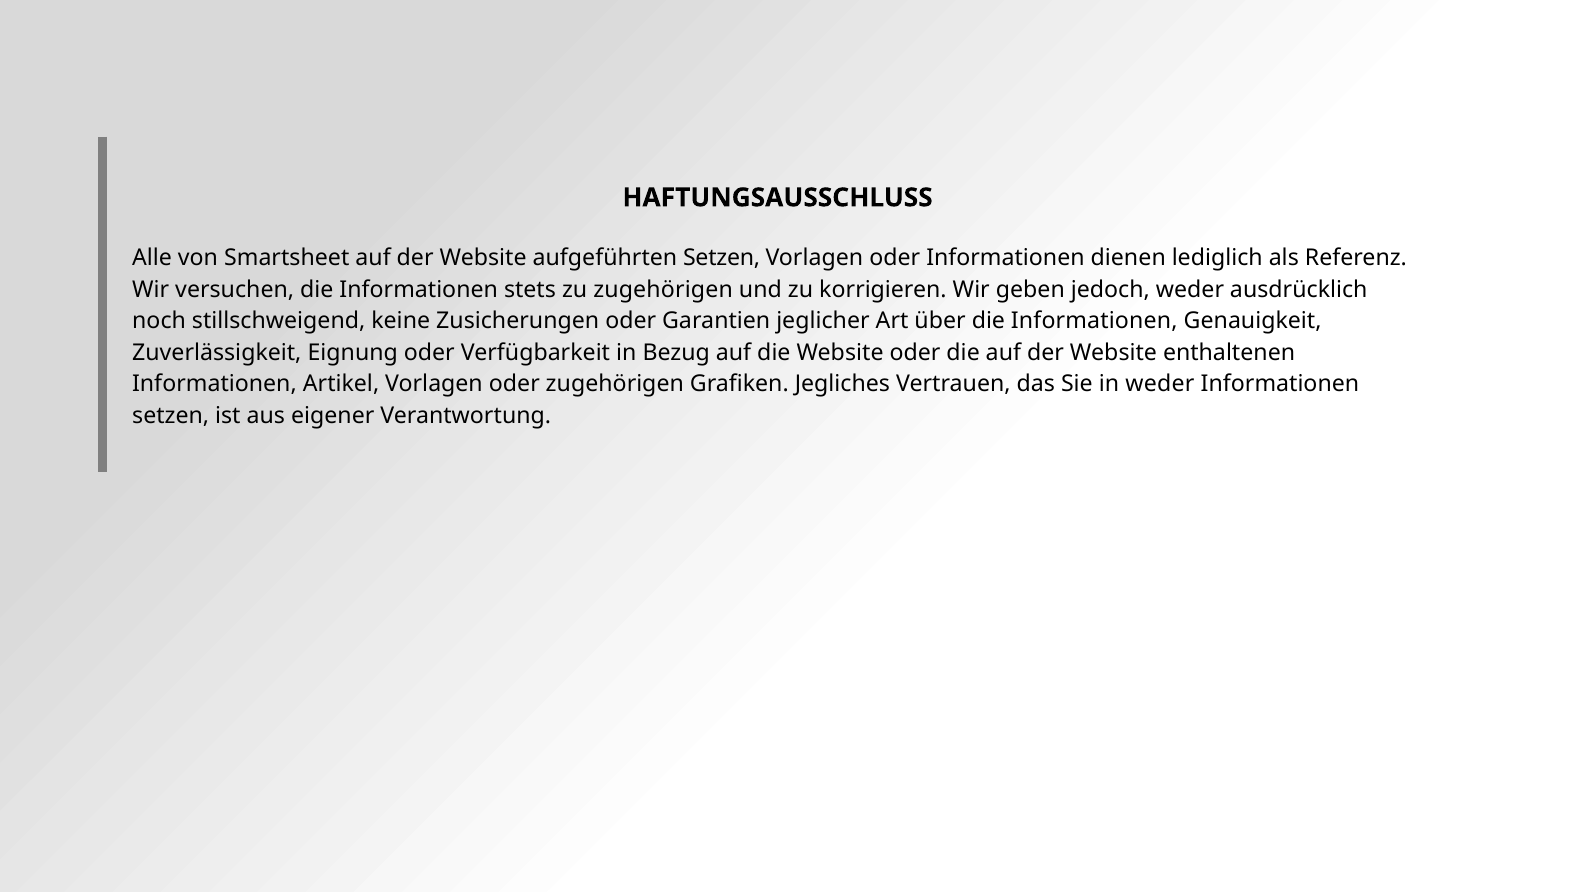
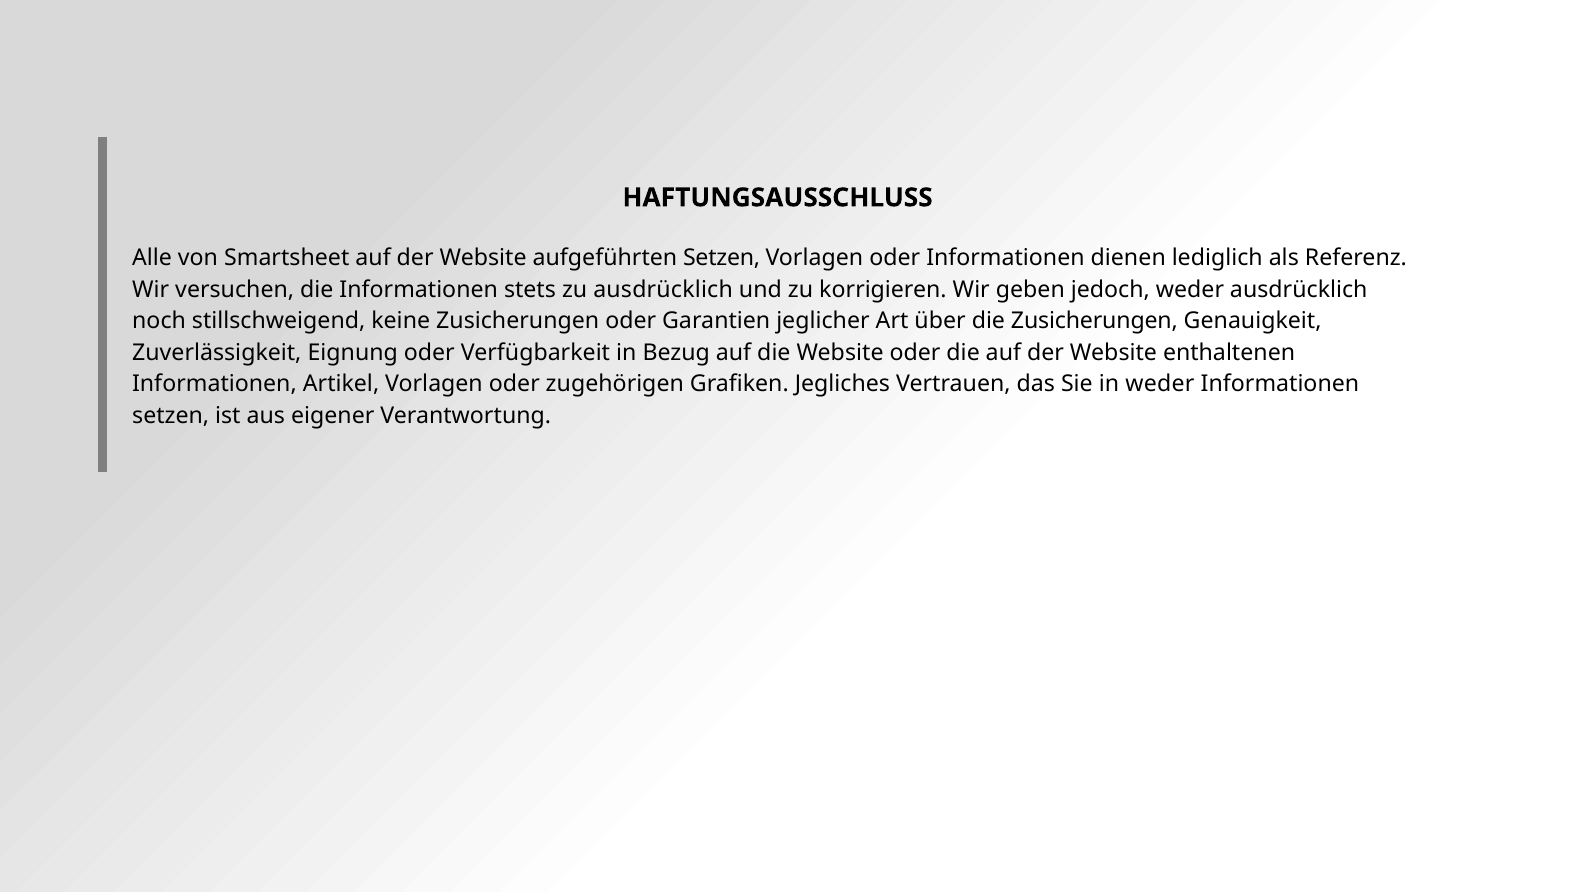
zu zugehörigen: zugehörigen -> ausdrücklich
über die Informationen: Informationen -> Zusicherungen
